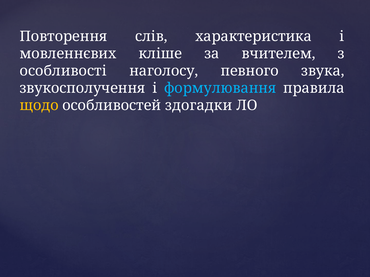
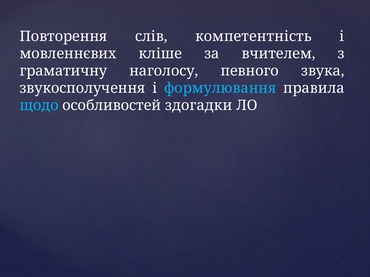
характеристика: характеристика -> компетентність
особливості: особливості -> граматичну
щодо colour: yellow -> light blue
